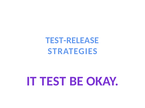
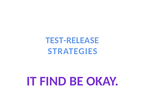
TEST: TEST -> FIND
